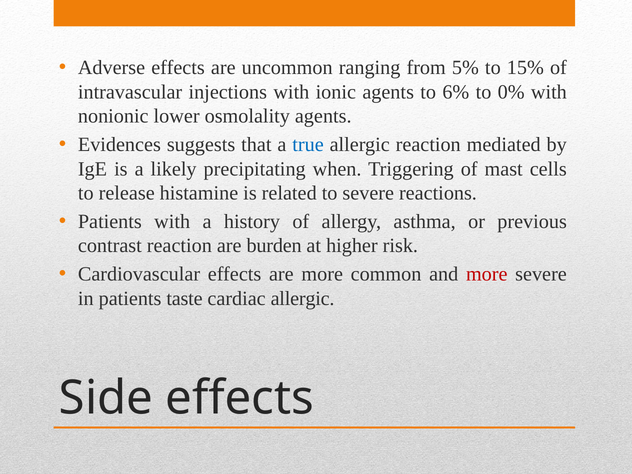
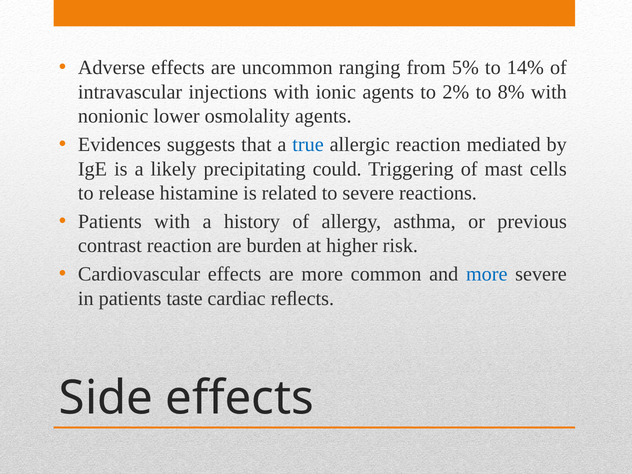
15%: 15% -> 14%
6%: 6% -> 2%
0%: 0% -> 8%
when: when -> could
more at (487, 274) colour: red -> blue
cardiac allergic: allergic -> reﬂects
